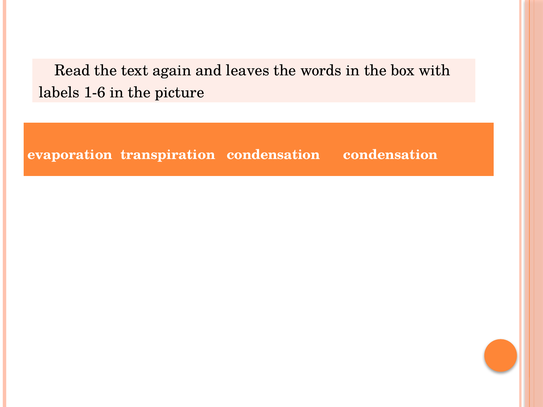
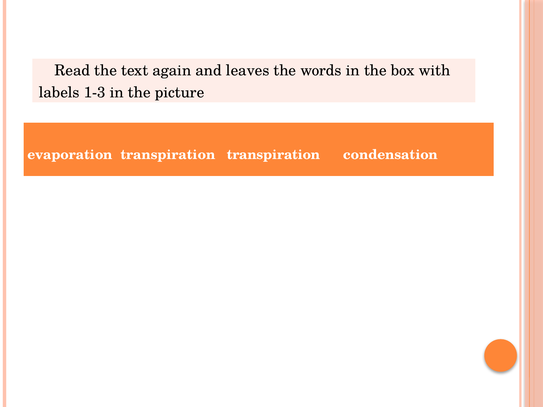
1-6: 1-6 -> 1-3
transpiration condensation: condensation -> transpiration
